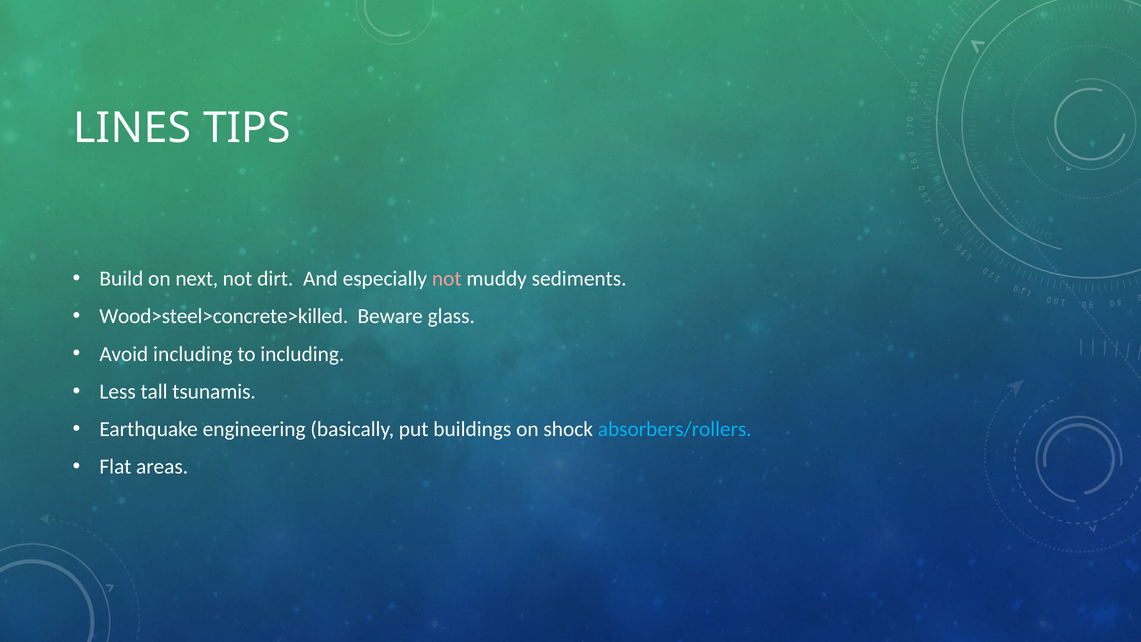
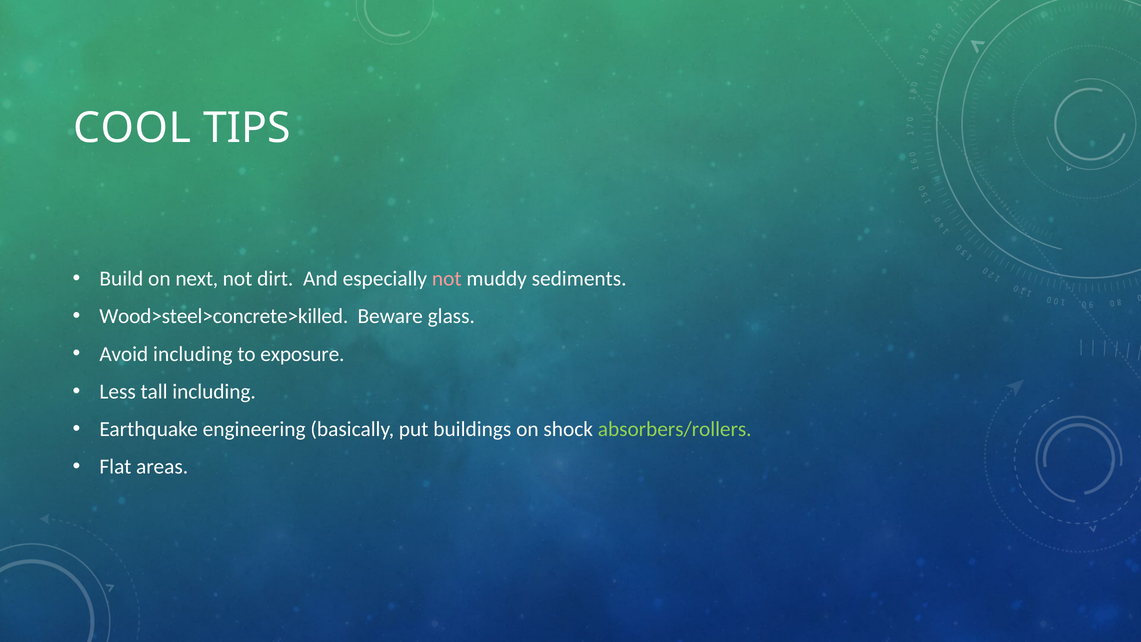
LINES: LINES -> COOL
to including: including -> exposure
tall tsunamis: tsunamis -> including
absorbers/rollers colour: light blue -> light green
